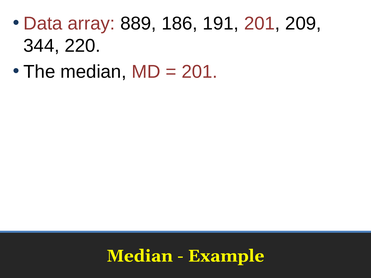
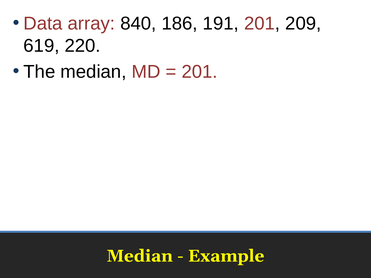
889: 889 -> 840
344: 344 -> 619
